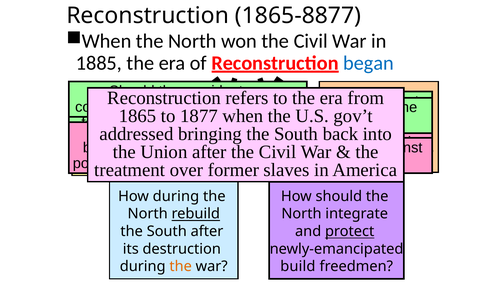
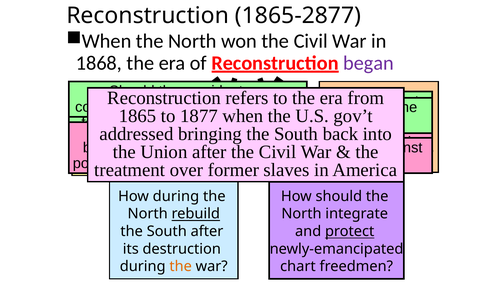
1865-8877: 1865-8877 -> 1865-2877
1885: 1885 -> 1868
began colour: blue -> purple
build: build -> chart
